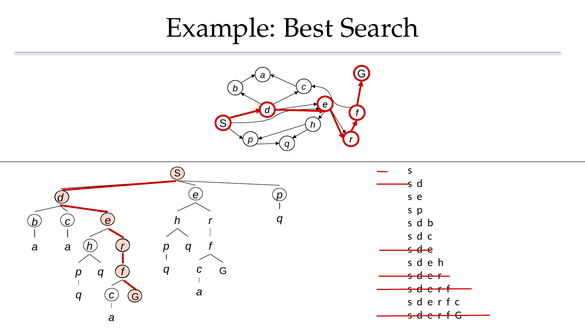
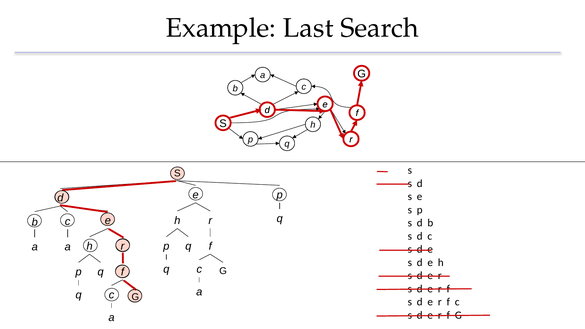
Best: Best -> Last
